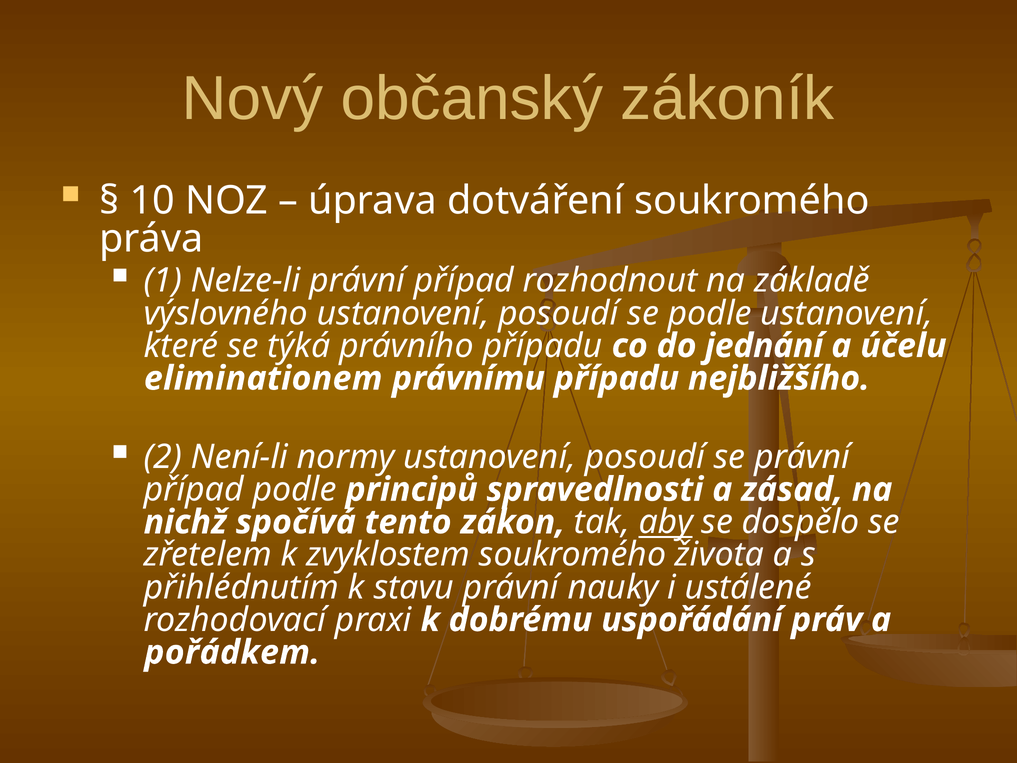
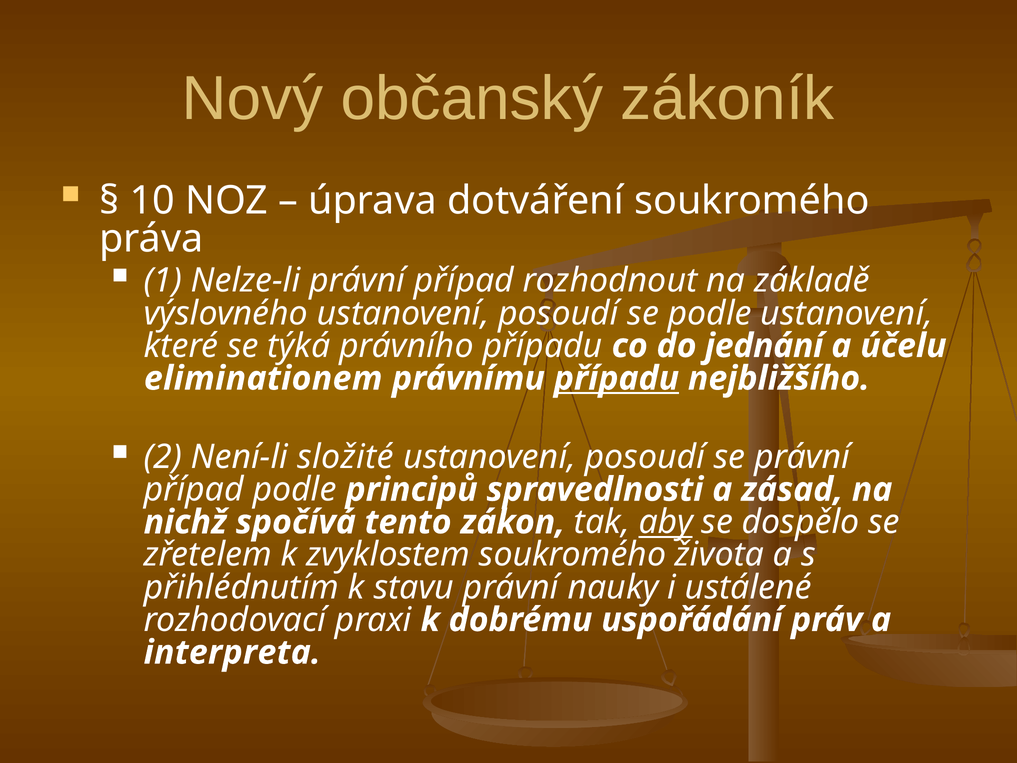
případu at (616, 378) underline: none -> present
normy: normy -> složité
pořádkem: pořádkem -> interpreta
